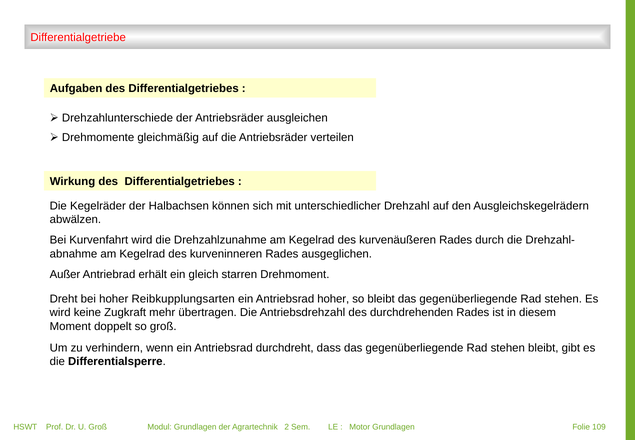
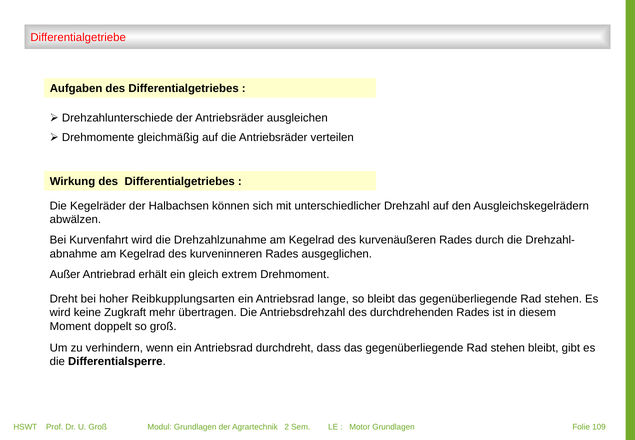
starren: starren -> extrem
Antriebsrad hoher: hoher -> lange
